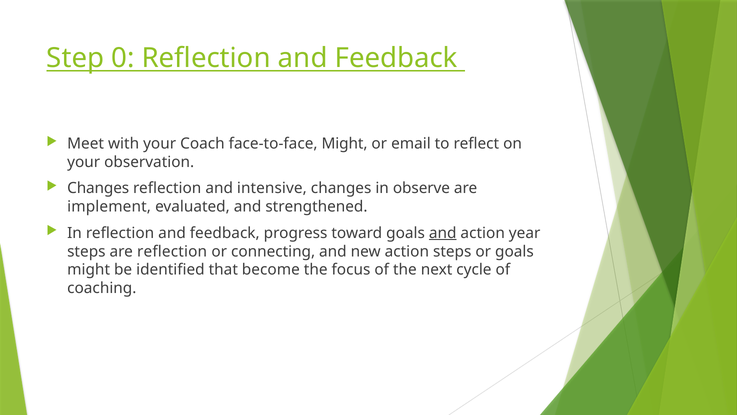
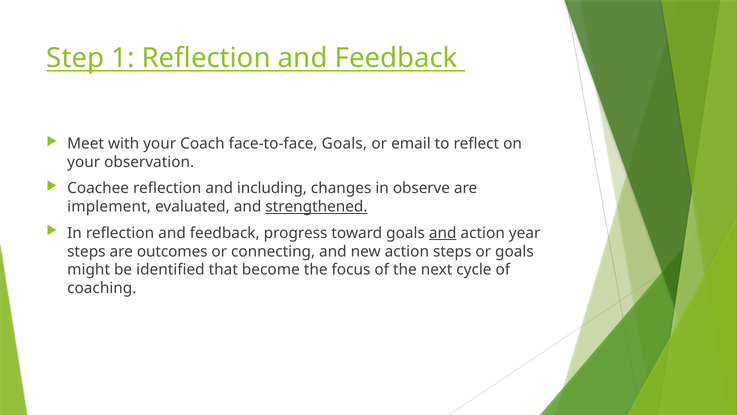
0: 0 -> 1
face-to-face Might: Might -> Goals
Changes at (98, 188): Changes -> Coachee
intensive: intensive -> including
strengthened underline: none -> present
are reflection: reflection -> outcomes
